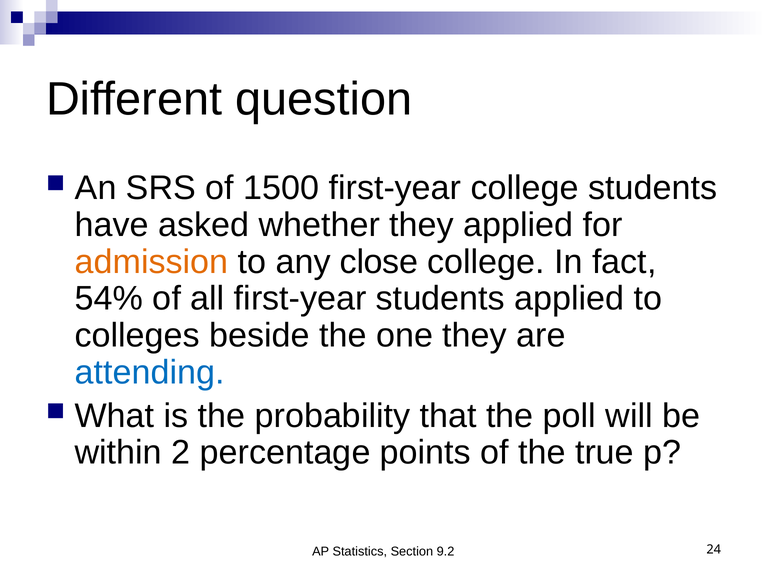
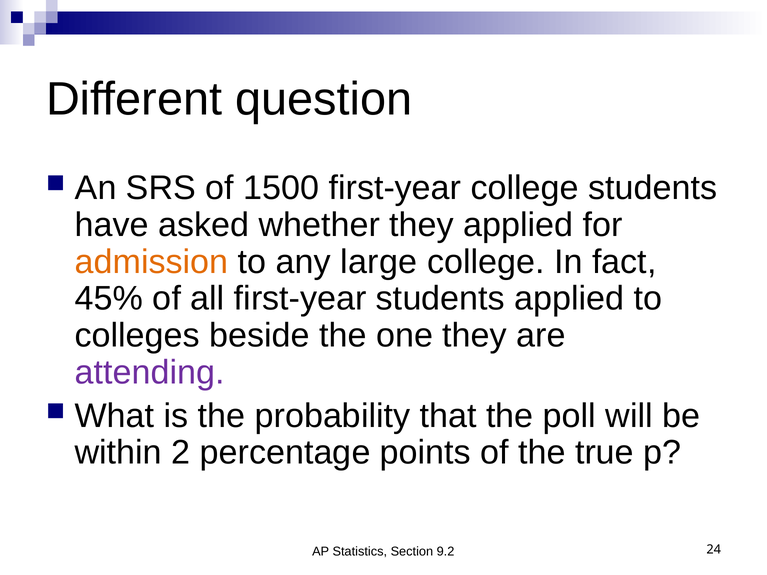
close: close -> large
54%: 54% -> 45%
attending colour: blue -> purple
